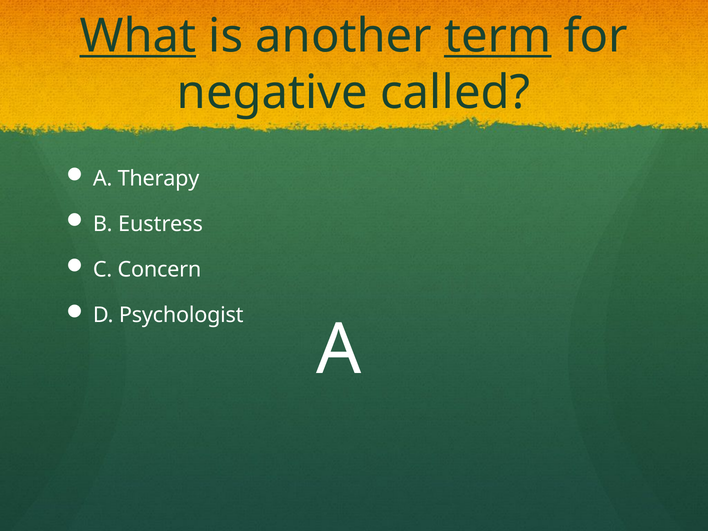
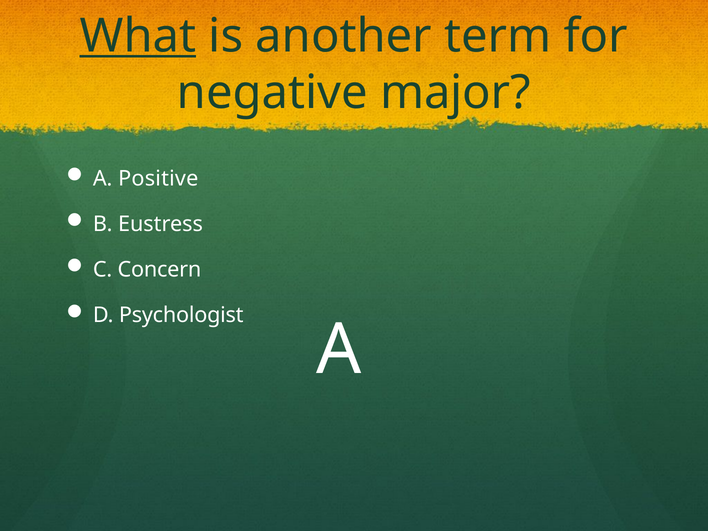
term underline: present -> none
called: called -> major
Therapy: Therapy -> Positive
